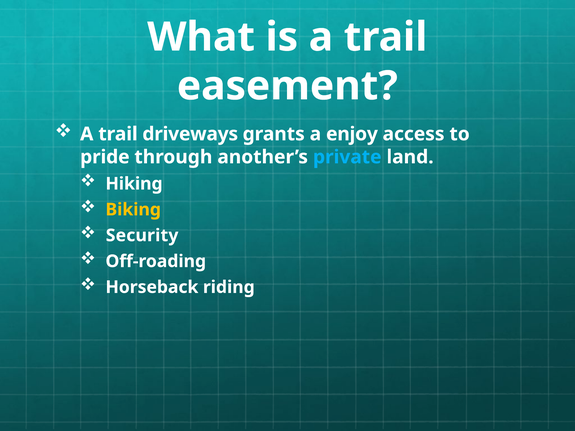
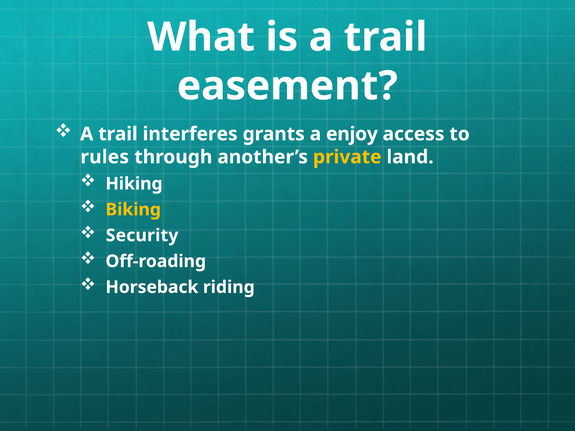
driveways: driveways -> interferes
pride: pride -> rules
private colour: light blue -> yellow
